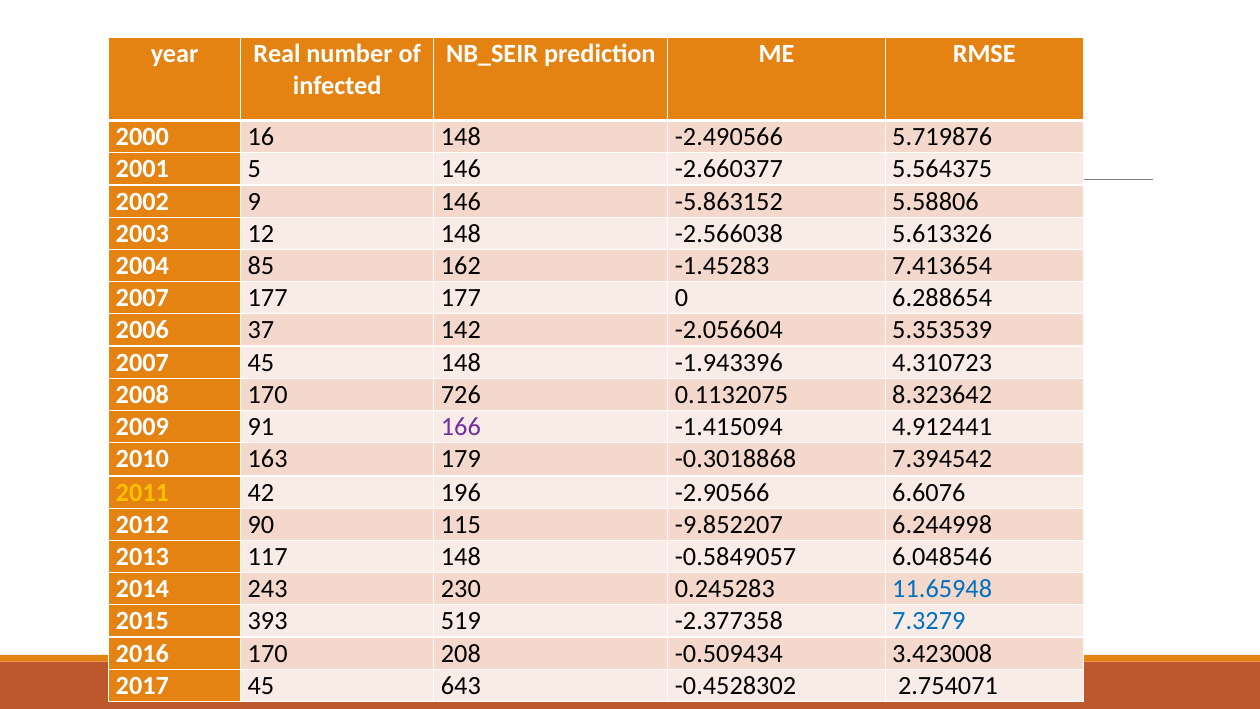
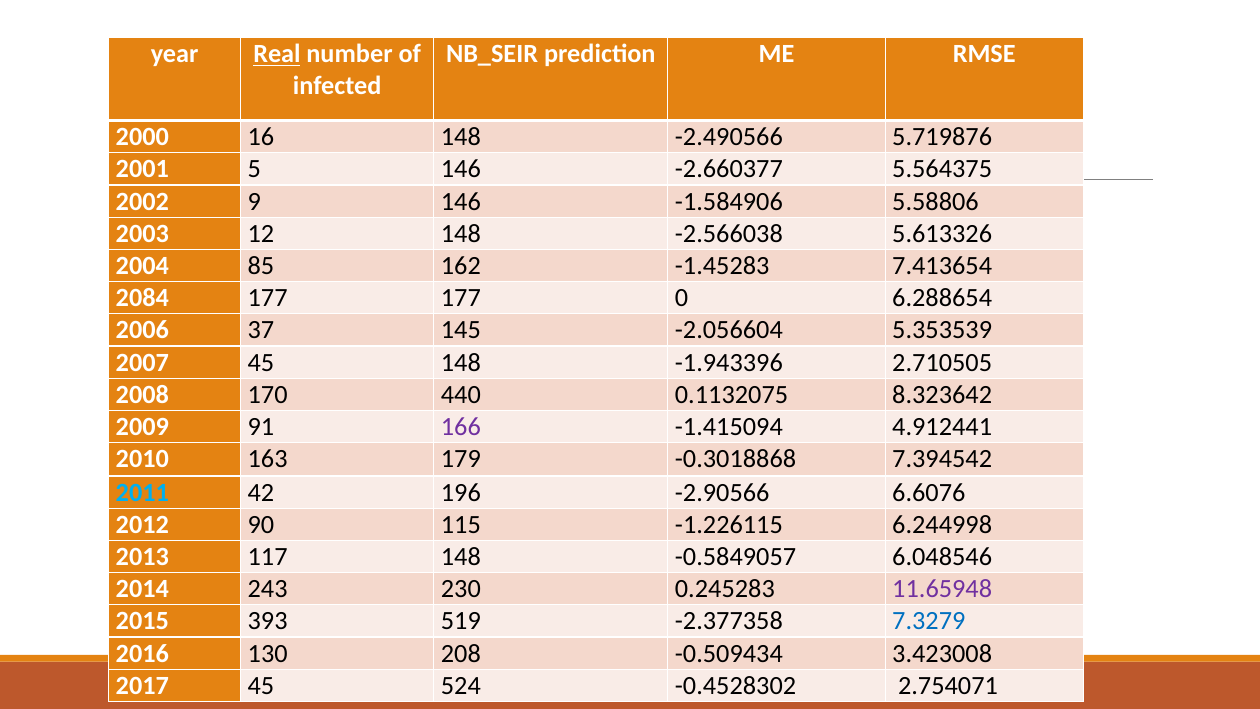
Real underline: none -> present
-5.863152: -5.863152 -> -1.584906
2007 at (142, 298): 2007 -> 2084
142: 142 -> 145
4.310723: 4.310723 -> 2.710505
726: 726 -> 440
2011 colour: yellow -> light blue
-9.852207: -9.852207 -> -1.226115
11.65948 colour: blue -> purple
2016 170: 170 -> 130
643: 643 -> 524
